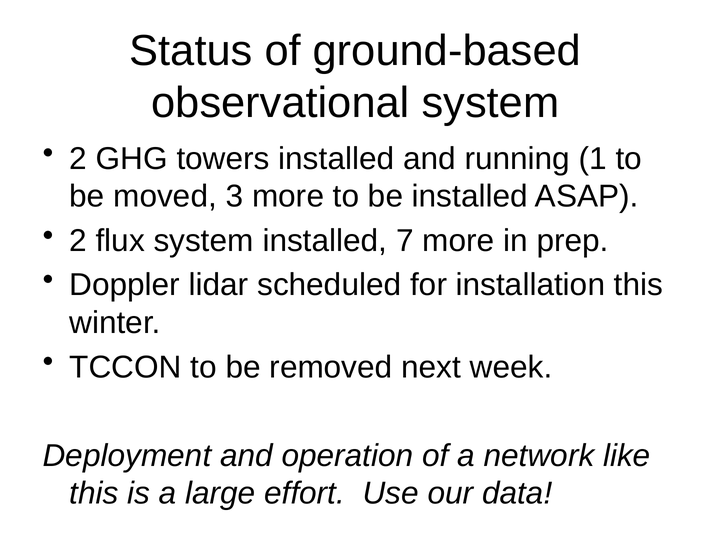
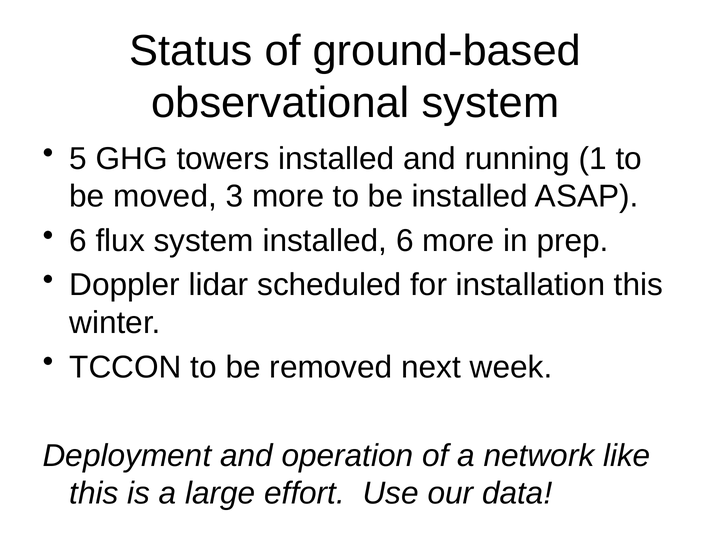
2 at (78, 159): 2 -> 5
2 at (78, 241): 2 -> 6
installed 7: 7 -> 6
